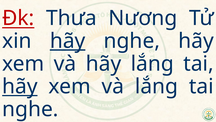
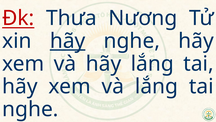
hãy at (20, 86) underline: present -> none
